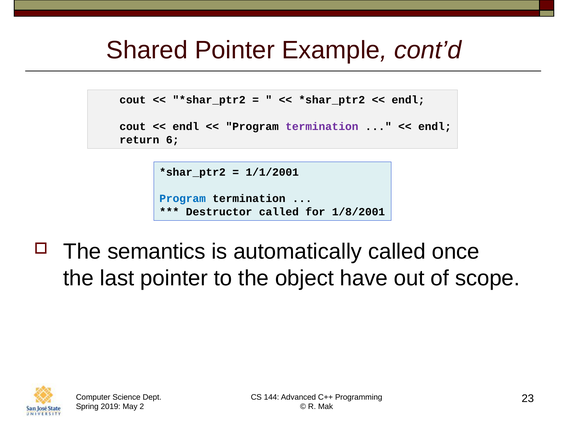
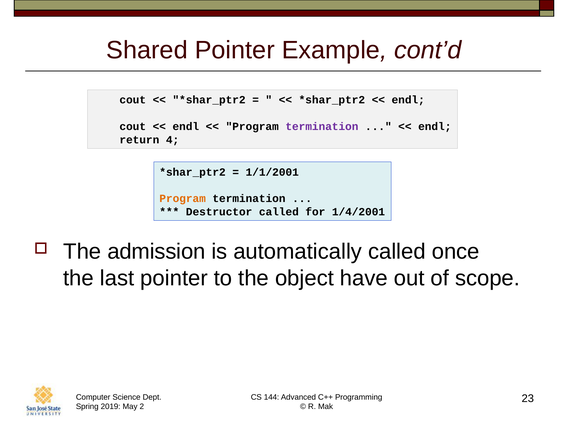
6: 6 -> 4
Program at (183, 199) colour: blue -> orange
1/8/2001: 1/8/2001 -> 1/4/2001
semantics: semantics -> admission
